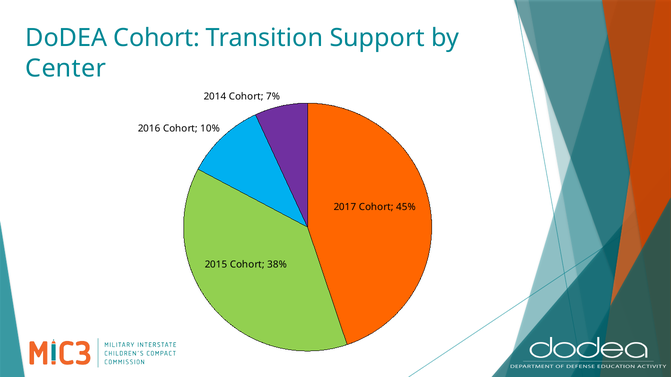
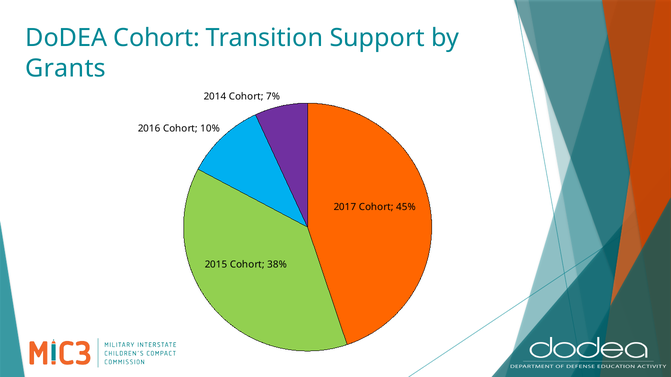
Center: Center -> Grants
